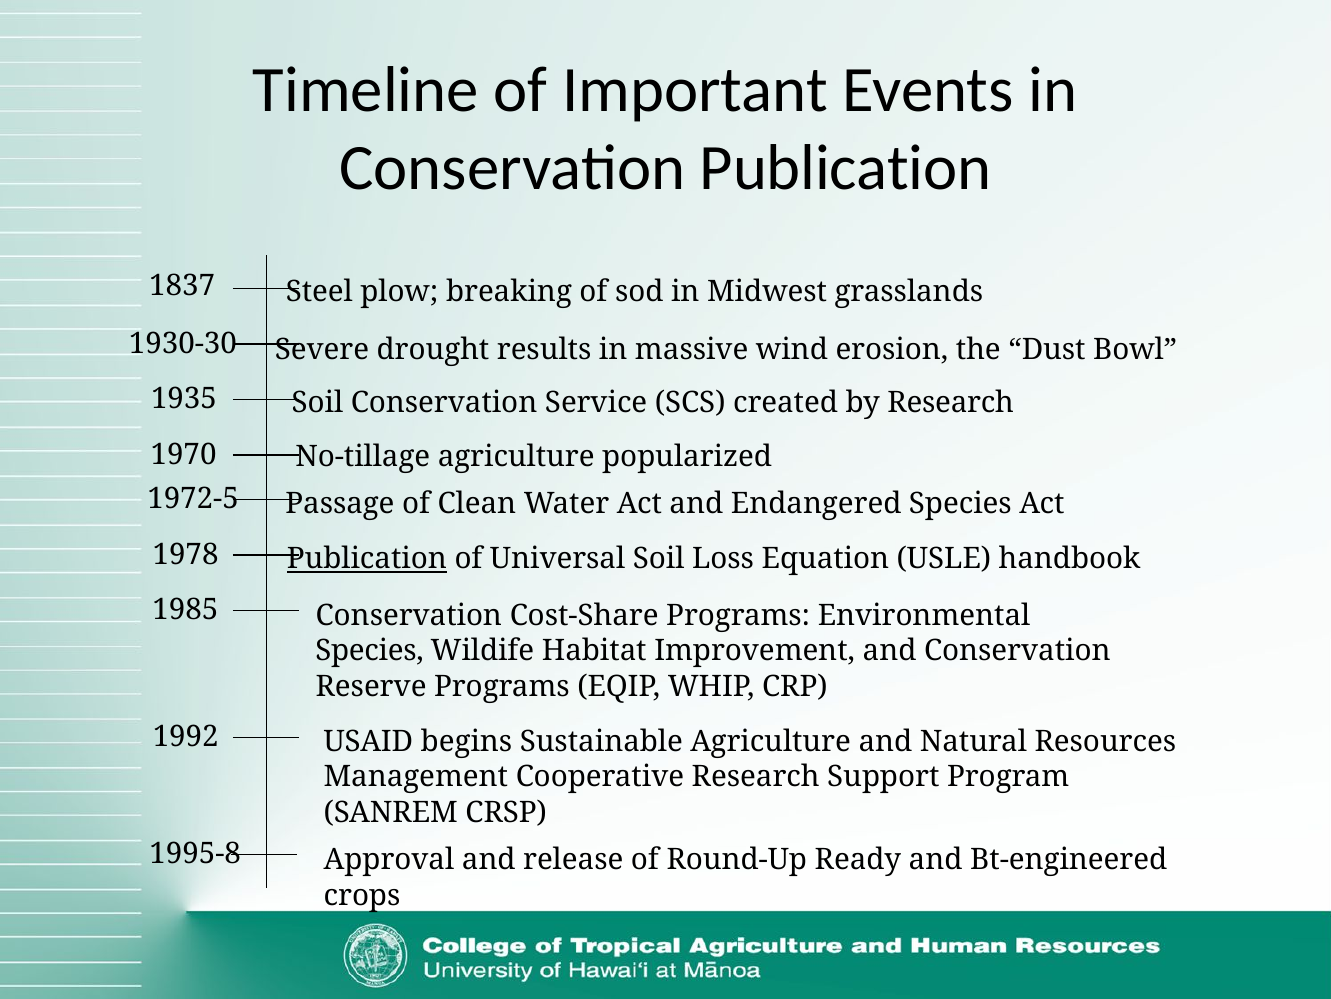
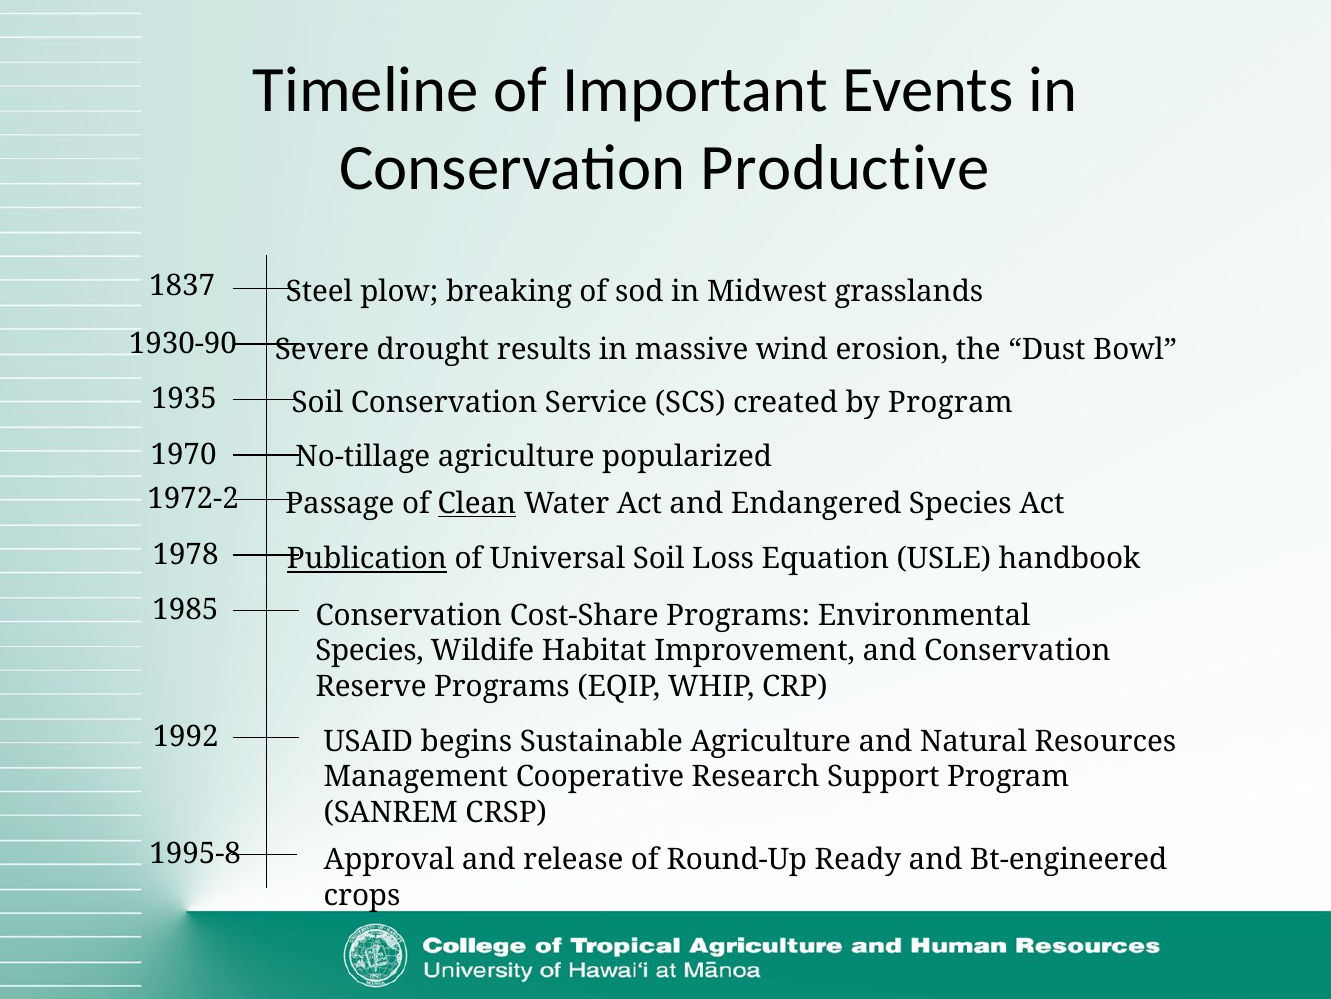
Conservation Publication: Publication -> Productive
1930-30: 1930-30 -> 1930-90
by Research: Research -> Program
1972-5: 1972-5 -> 1972-2
Clean underline: none -> present
